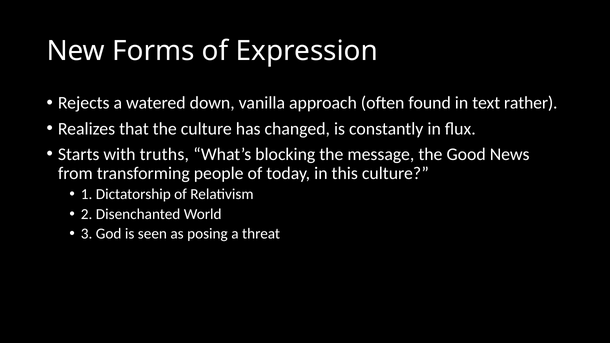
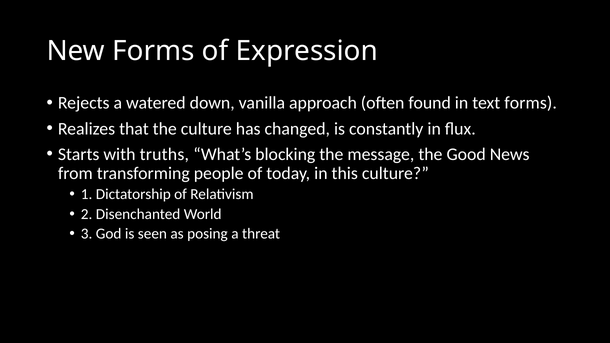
text rather: rather -> forms
